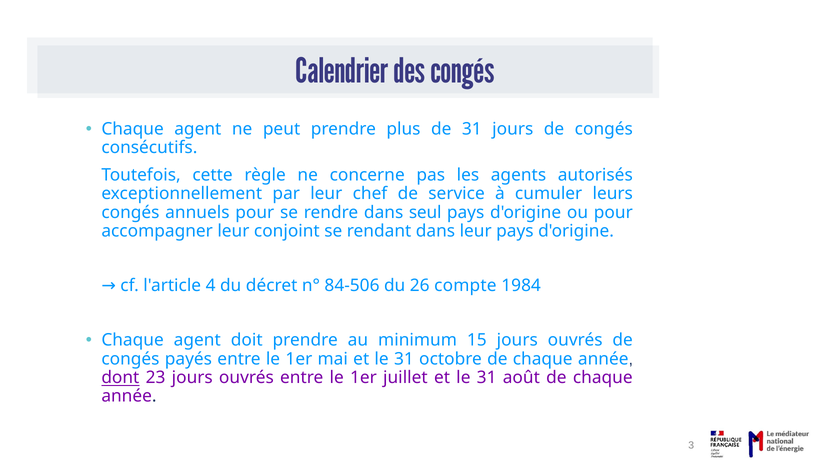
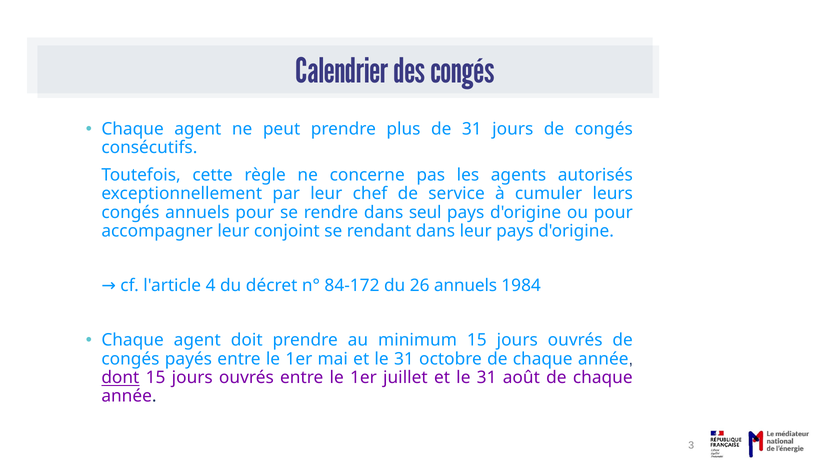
84-506: 84-506 -> 84-172
26 compte: compte -> annuels
dont 23: 23 -> 15
